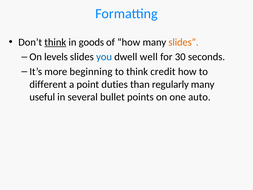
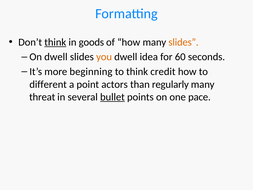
On levels: levels -> dwell
you colour: blue -> orange
well: well -> idea
30: 30 -> 60
duties: duties -> actors
useful: useful -> threat
bullet underline: none -> present
auto: auto -> pace
